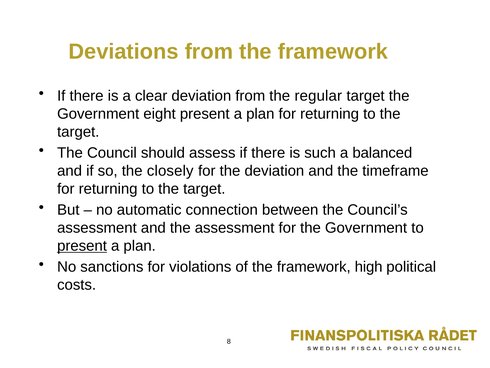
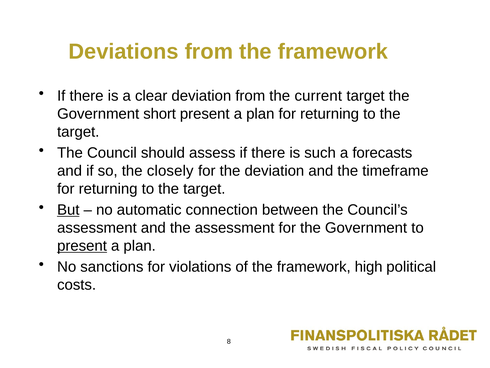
regular: regular -> current
eight: eight -> short
balanced: balanced -> forecasts
But underline: none -> present
